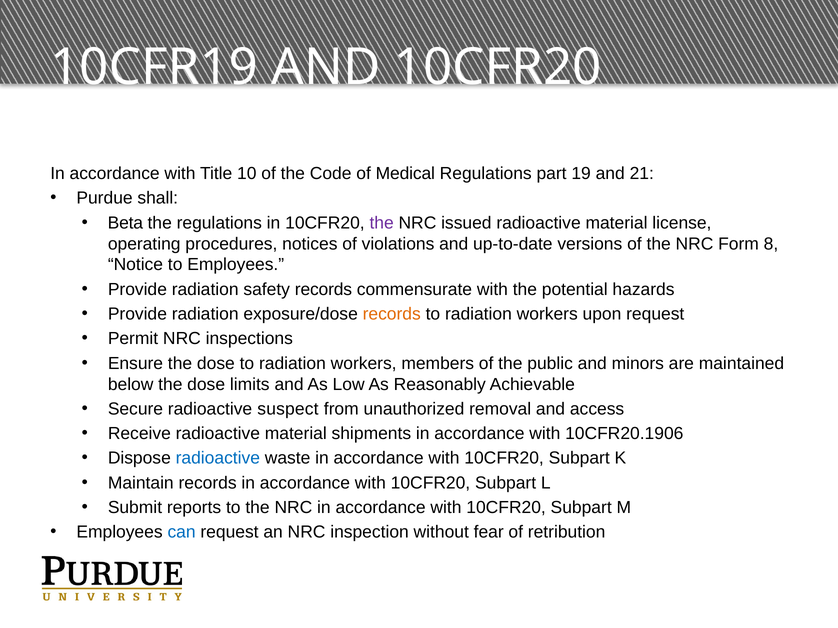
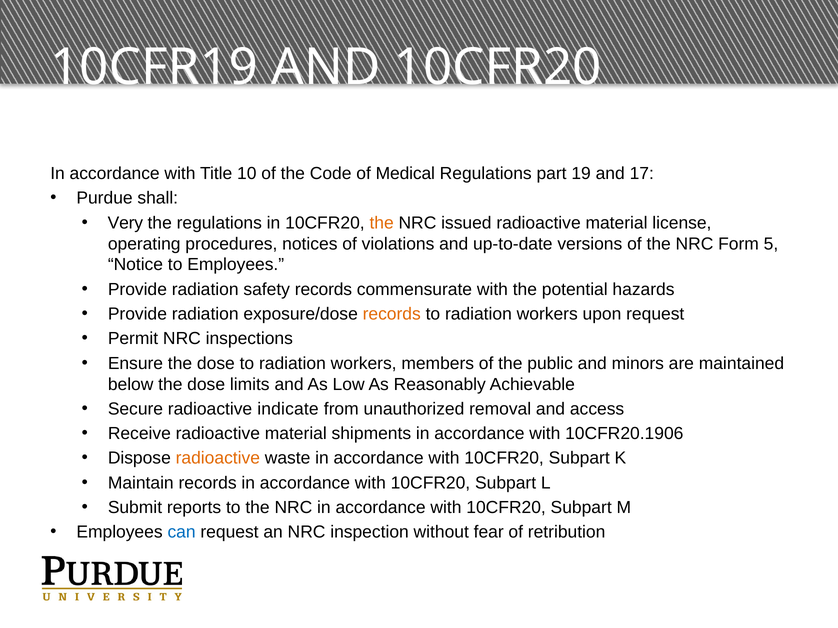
21: 21 -> 17
Beta: Beta -> Very
the at (382, 223) colour: purple -> orange
8: 8 -> 5
suspect: suspect -> indicate
radioactive at (218, 459) colour: blue -> orange
